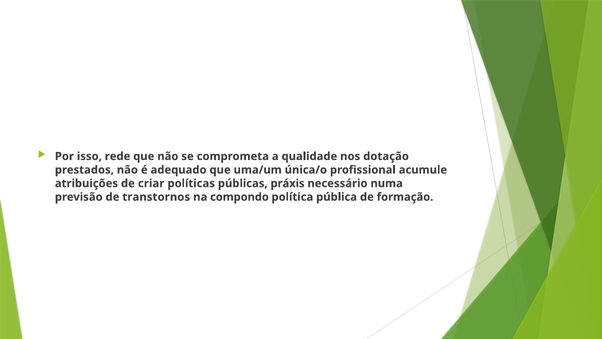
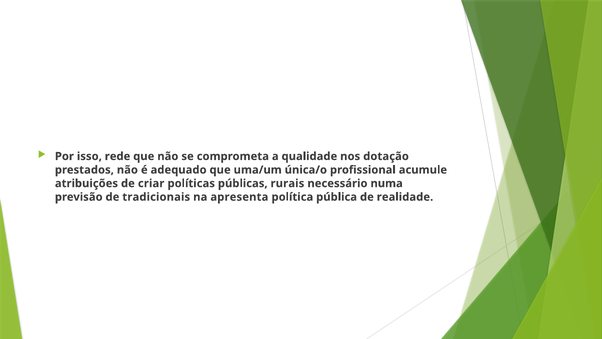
práxis: práxis -> rurais
transtornos: transtornos -> tradicionais
compondo: compondo -> apresenta
formação: formação -> realidade
